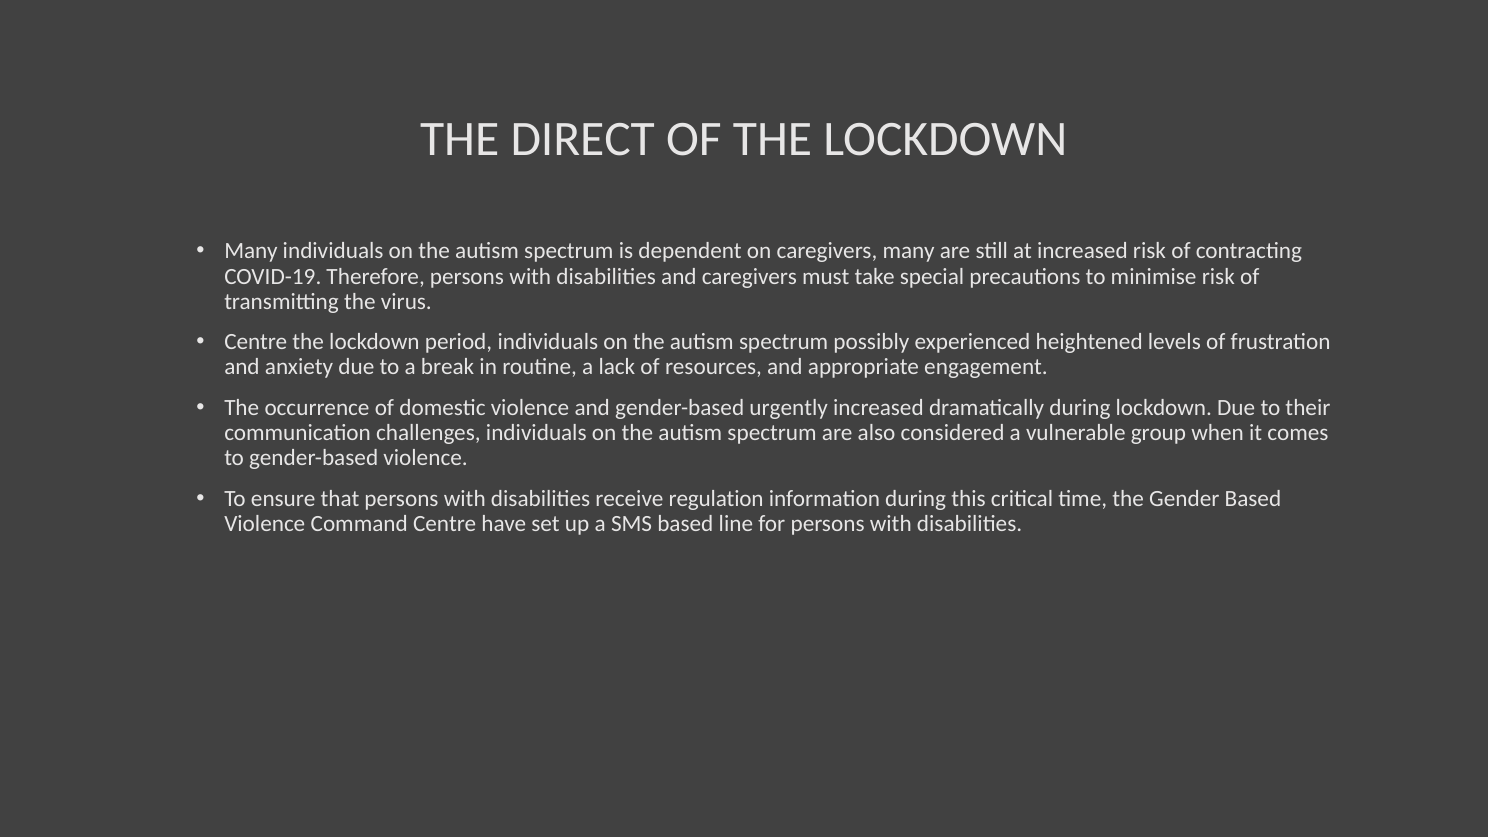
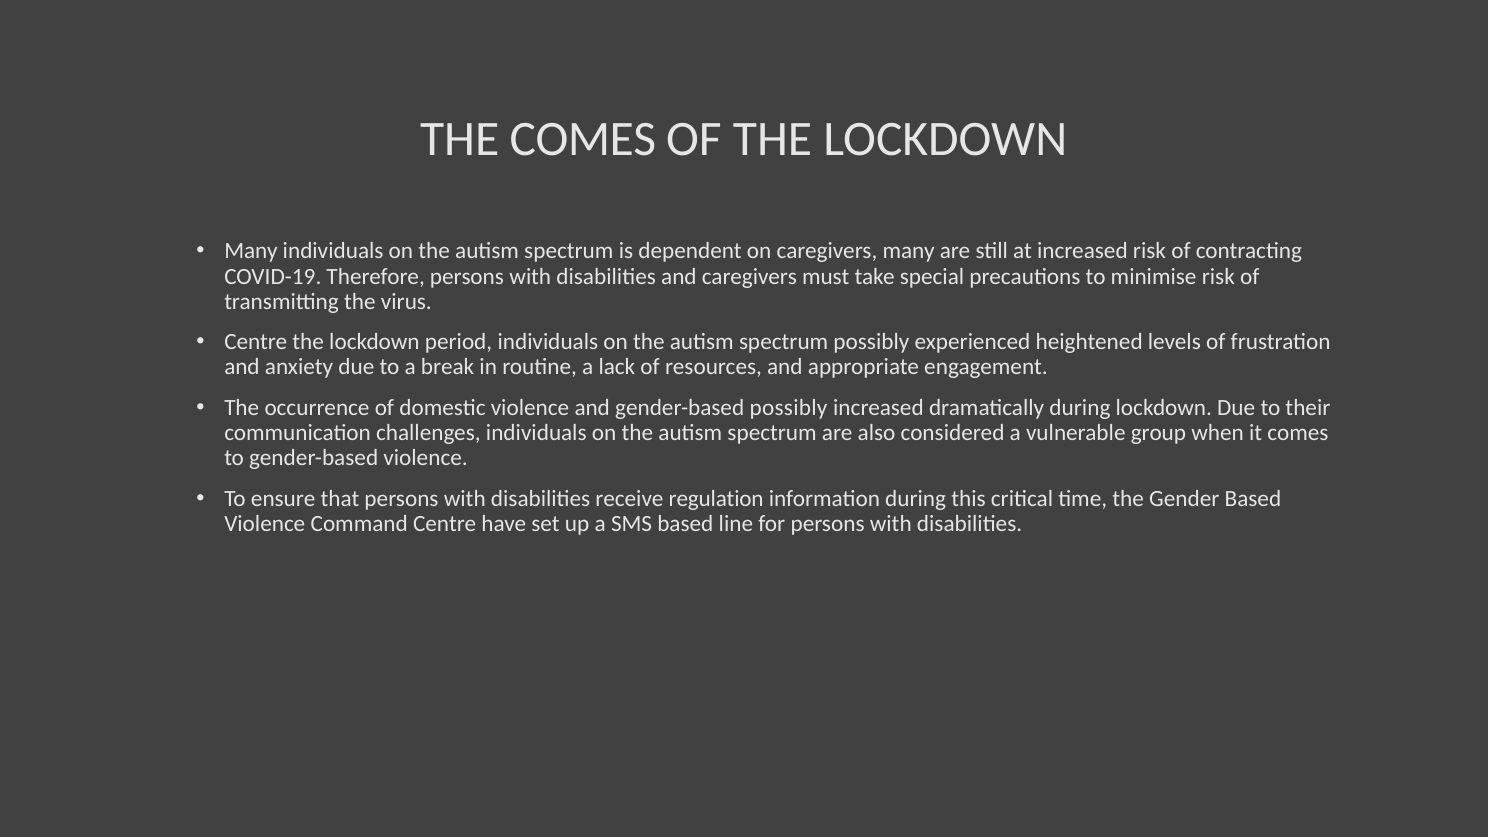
THE DIRECT: DIRECT -> COMES
gender-based urgently: urgently -> possibly
